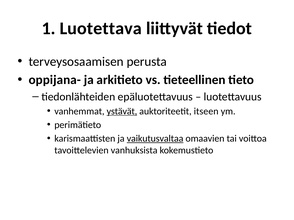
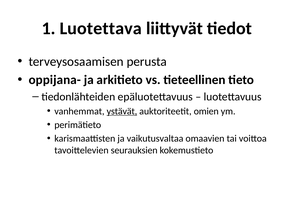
itseen: itseen -> omien
vaikutusvaltaa underline: present -> none
vanhuksista: vanhuksista -> seurauksien
